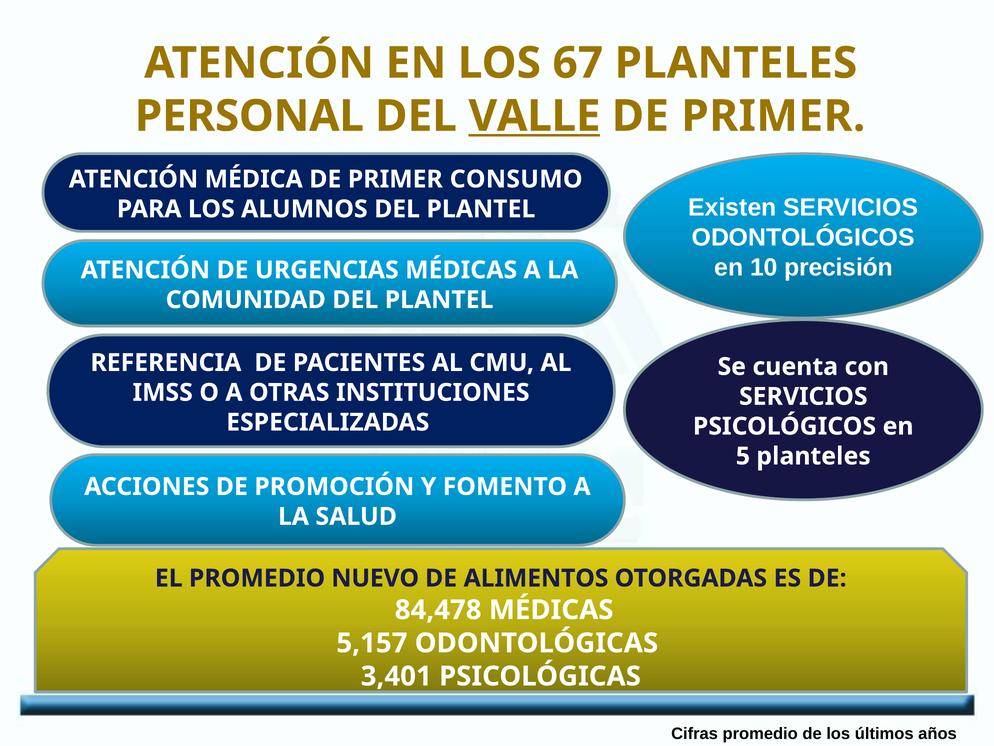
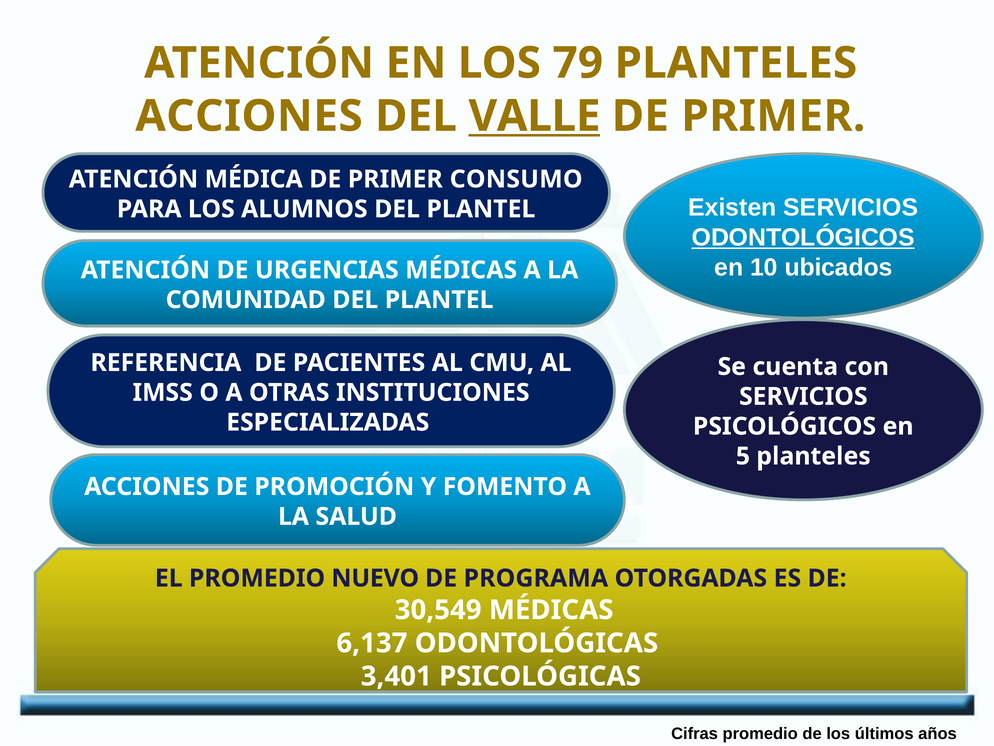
67: 67 -> 79
PERSONAL at (249, 116): PERSONAL -> ACCIONES
ODONTOLÓGICOS underline: none -> present
precisión: precisión -> ubicados
ALIMENTOS: ALIMENTOS -> PROGRAMA
84,478: 84,478 -> 30,549
5,157: 5,157 -> 6,137
